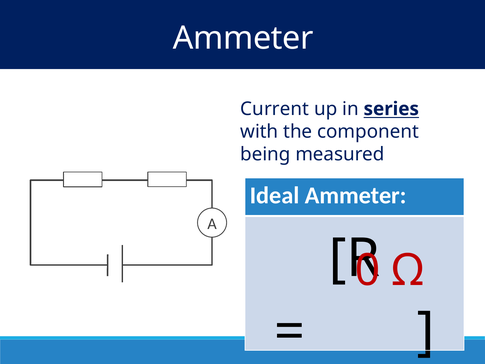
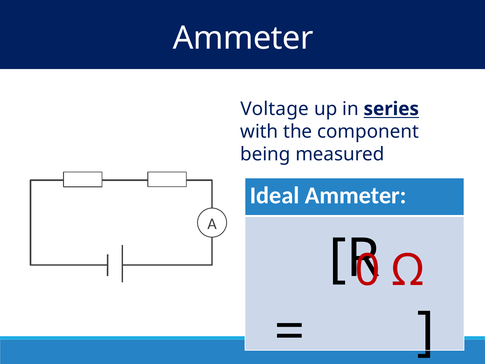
Current: Current -> Voltage
